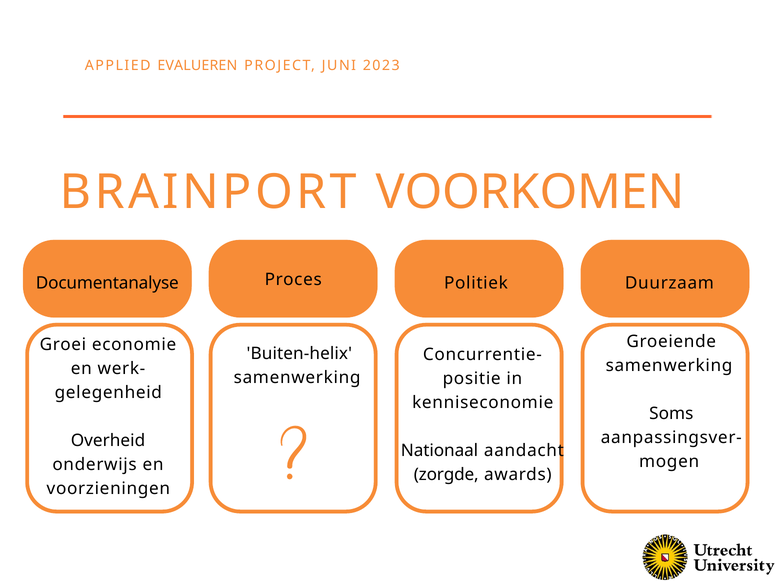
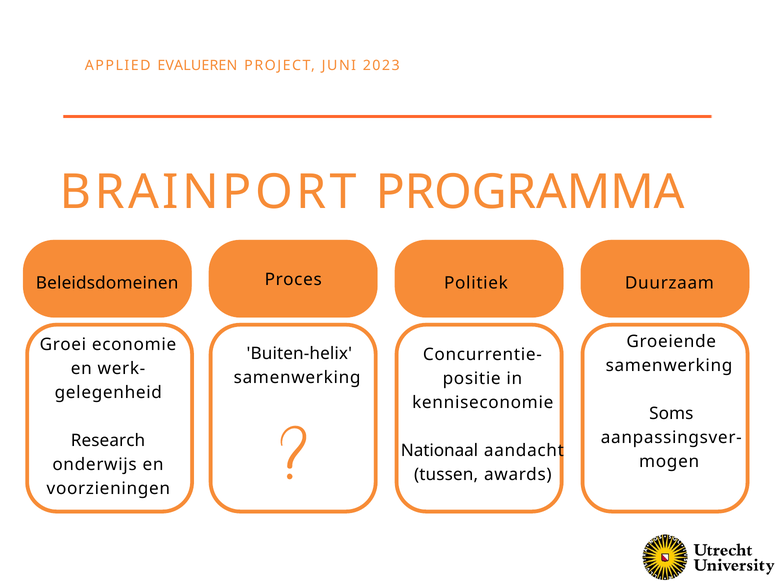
VOORKOMEN: VOORKOMEN -> PROGRAMMA
Documentanalyse: Documentanalyse -> Beleidsdomeinen
Overheid: Overheid -> Research
zorgde: zorgde -> tussen
